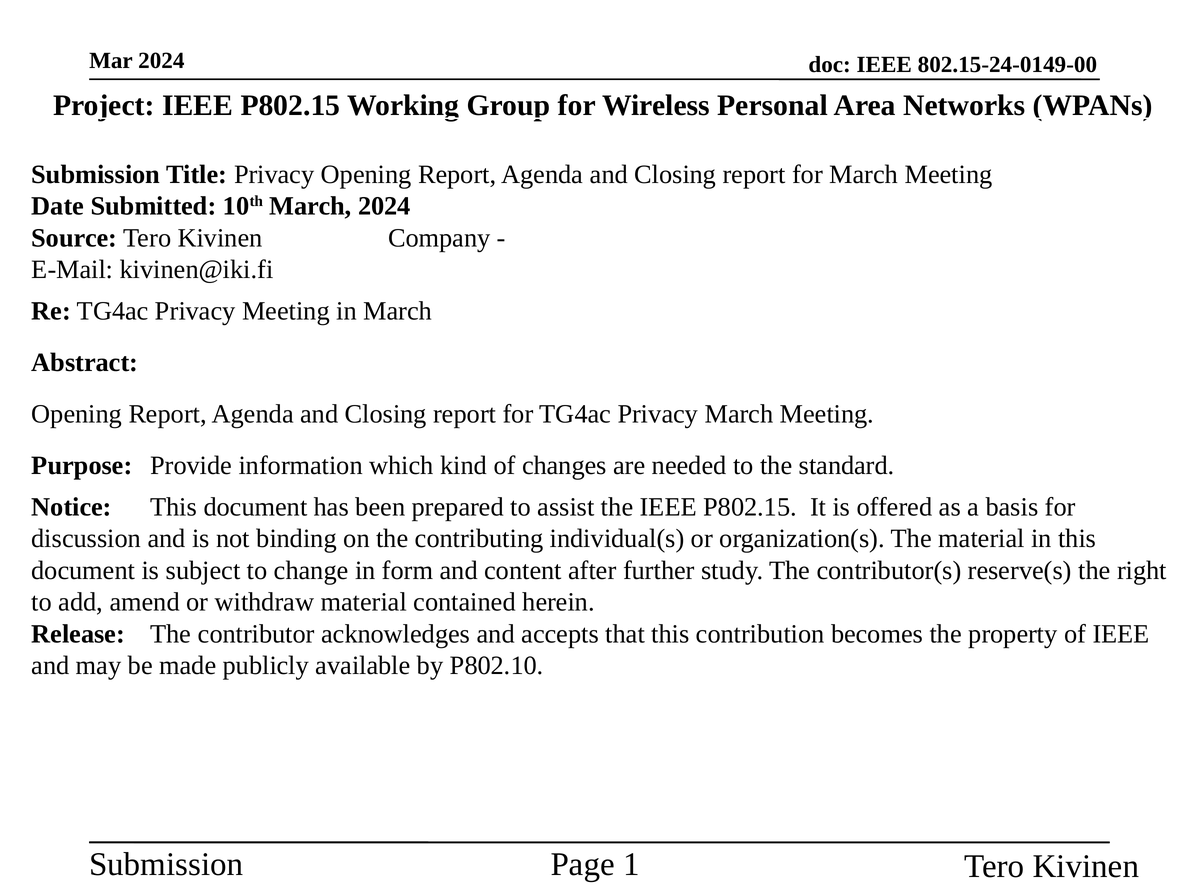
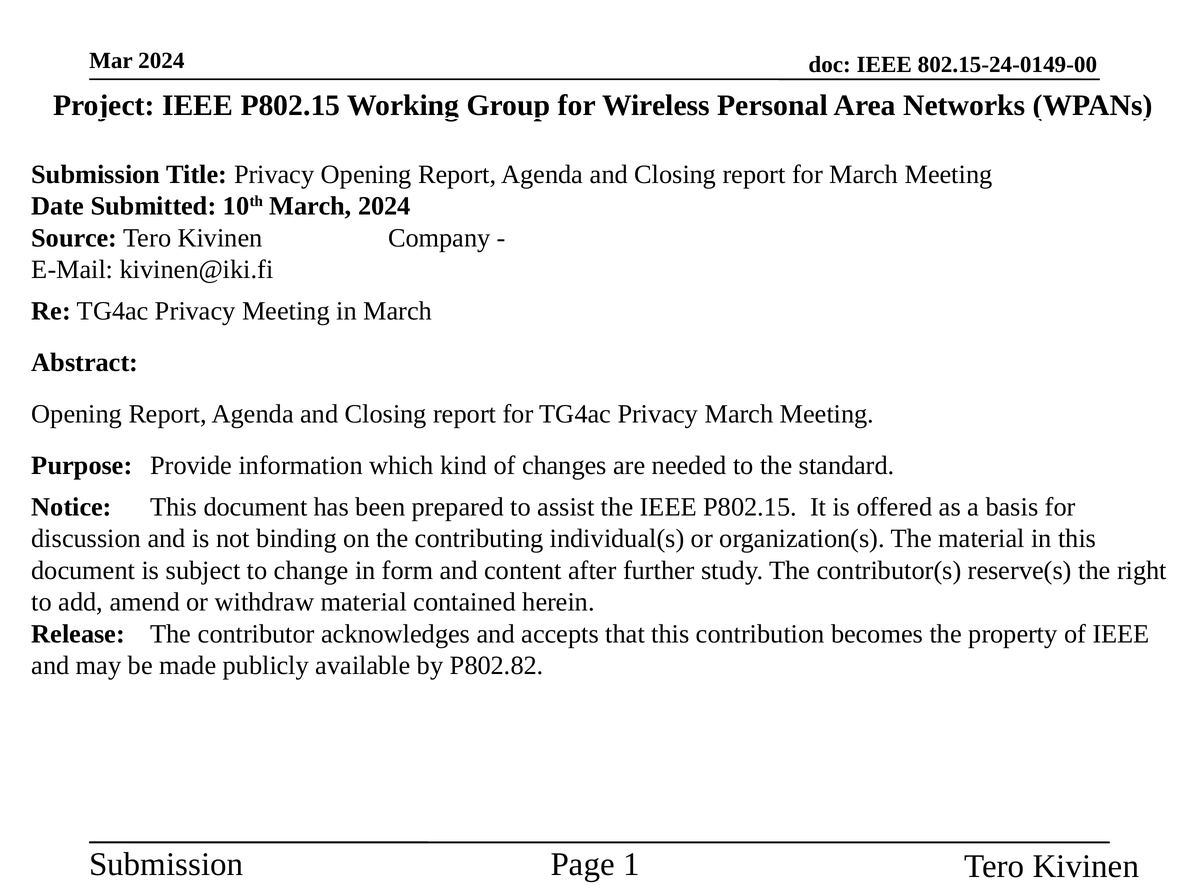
P802.10: P802.10 -> P802.82
